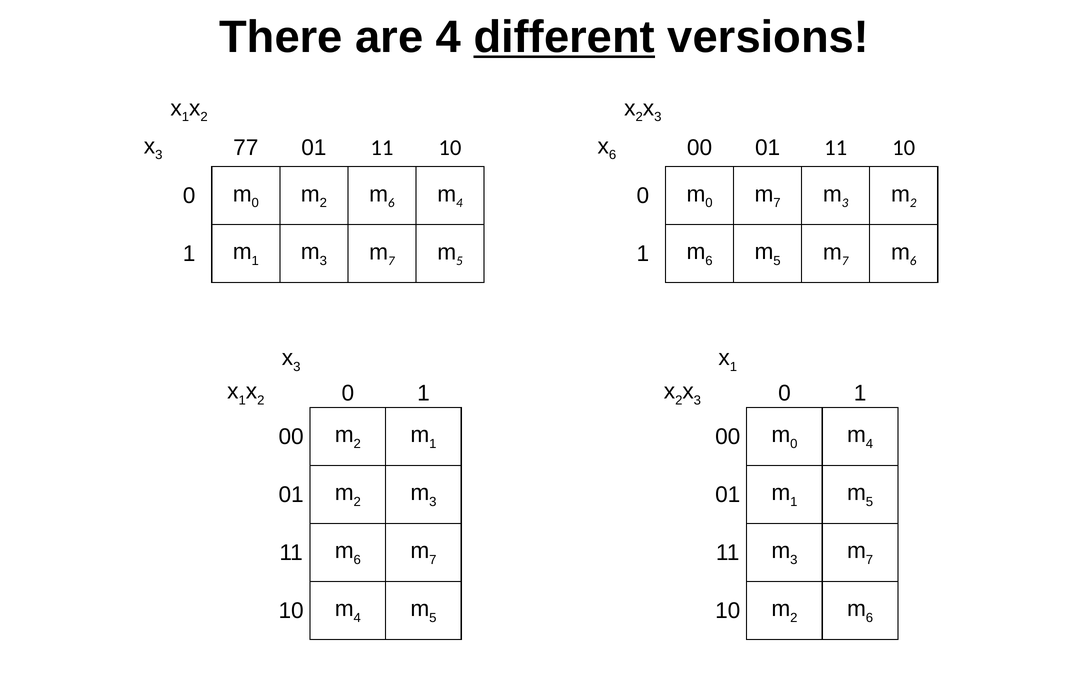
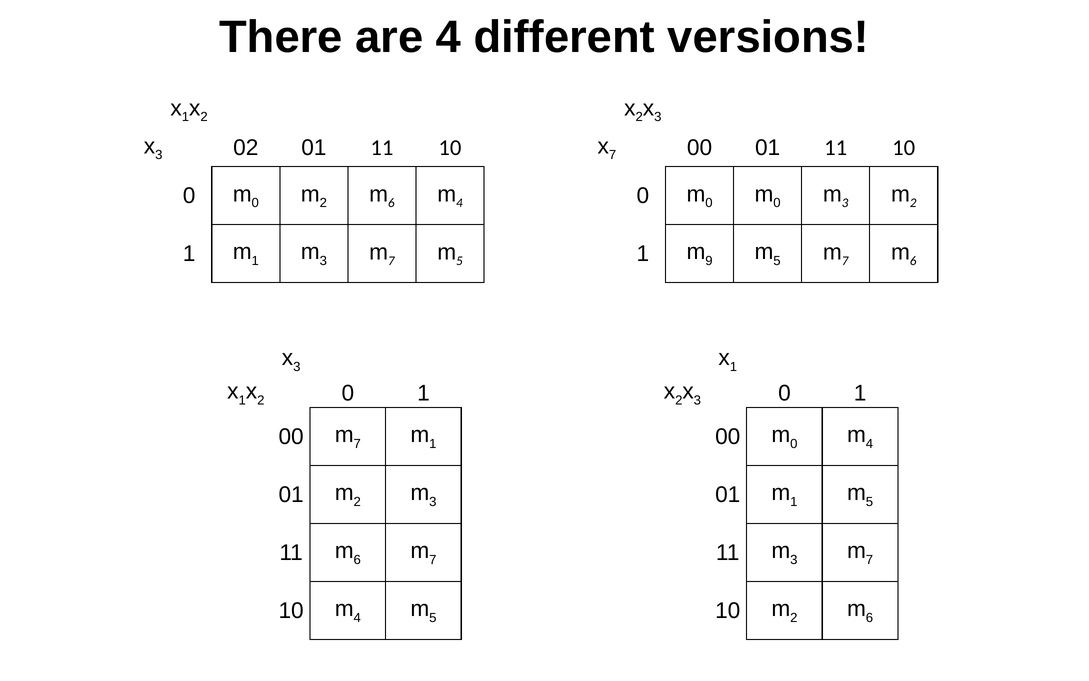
different underline: present -> none
77: 77 -> 02
6 at (613, 155): 6 -> 7
7 at (777, 203): 7 -> 0
6 at (709, 261): 6 -> 9
2 at (357, 444): 2 -> 7
